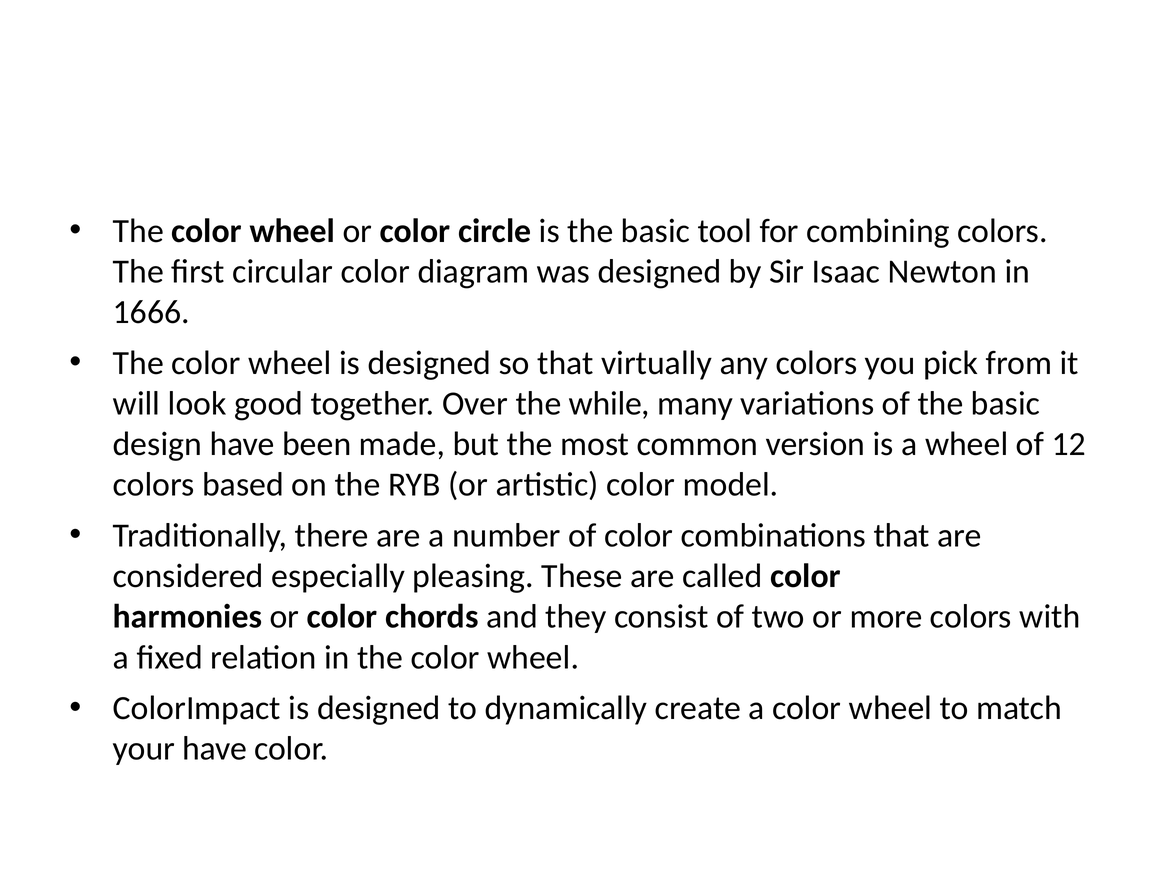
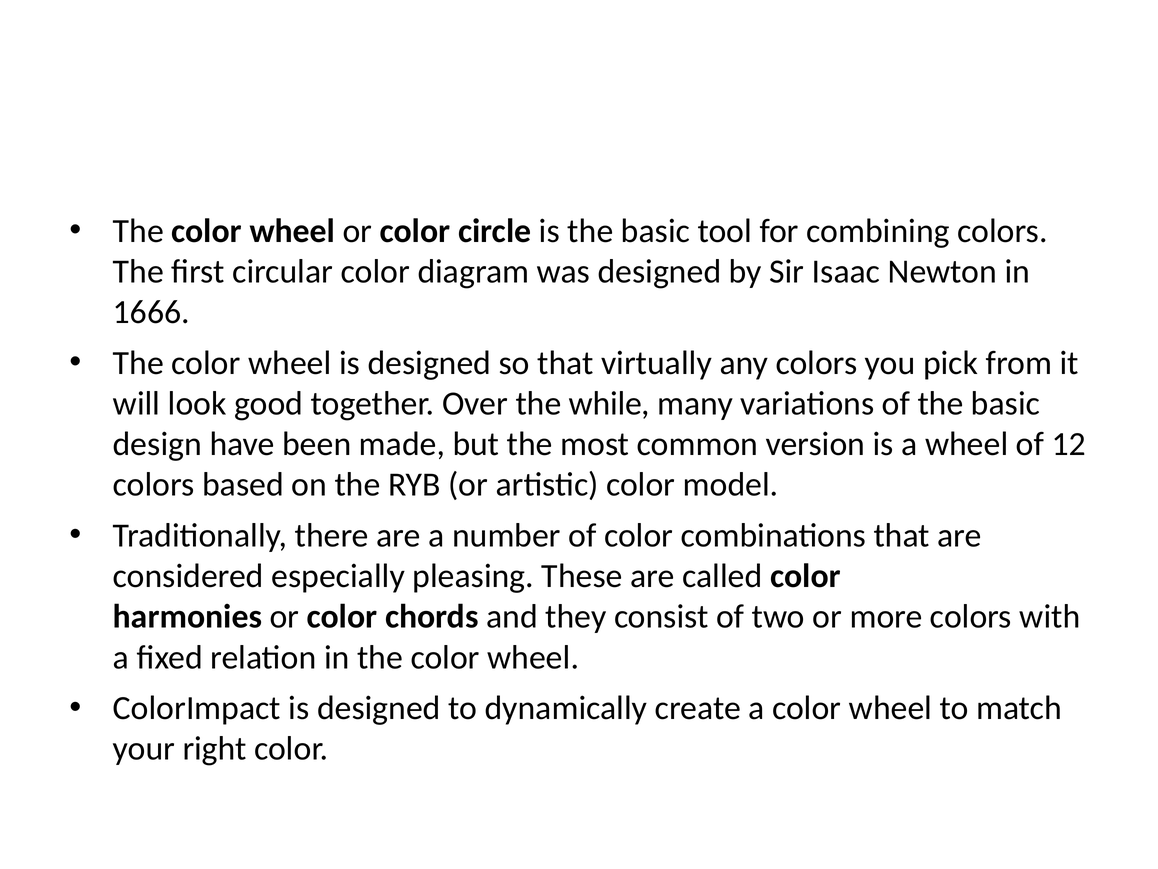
your have: have -> right
